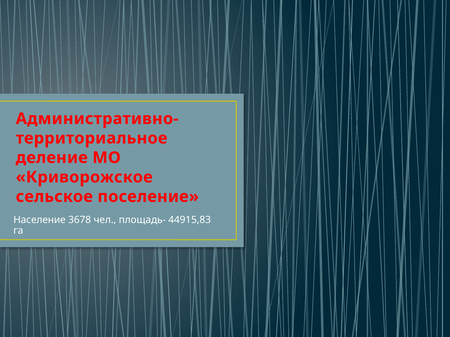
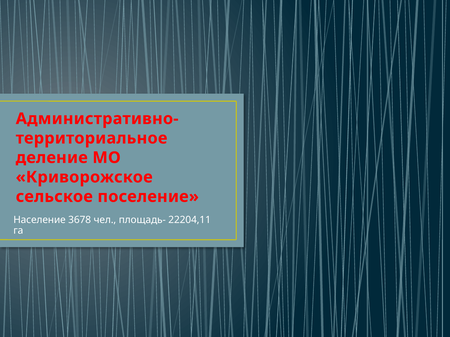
44915,83: 44915,83 -> 22204,11
